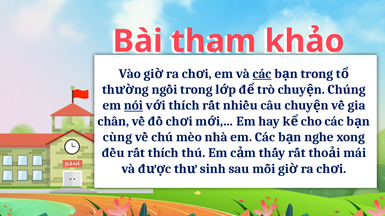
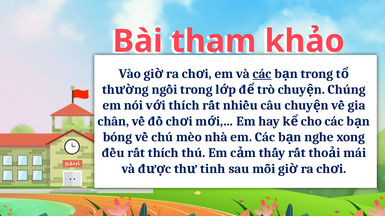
nói underline: present -> none
cùng: cùng -> bóng
sinh: sinh -> tinh
